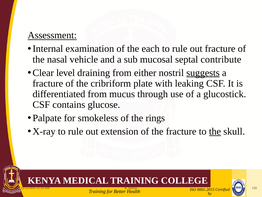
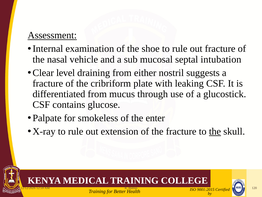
each: each -> shoe
contribute: contribute -> intubation
suggests underline: present -> none
rings: rings -> enter
